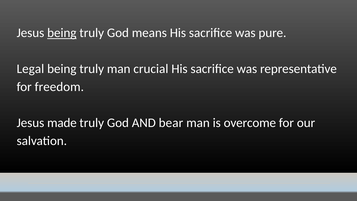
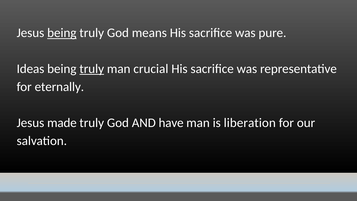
Legal: Legal -> Ideas
truly at (92, 69) underline: none -> present
freedom: freedom -> eternally
bear: bear -> have
overcome: overcome -> liberation
